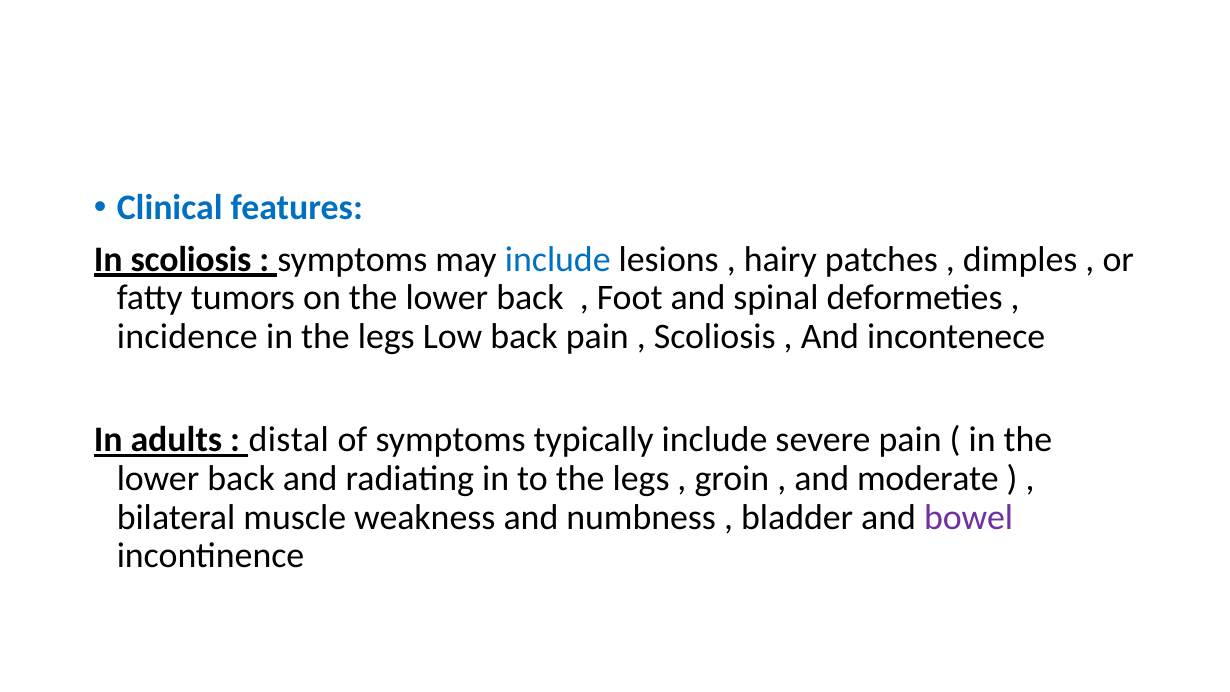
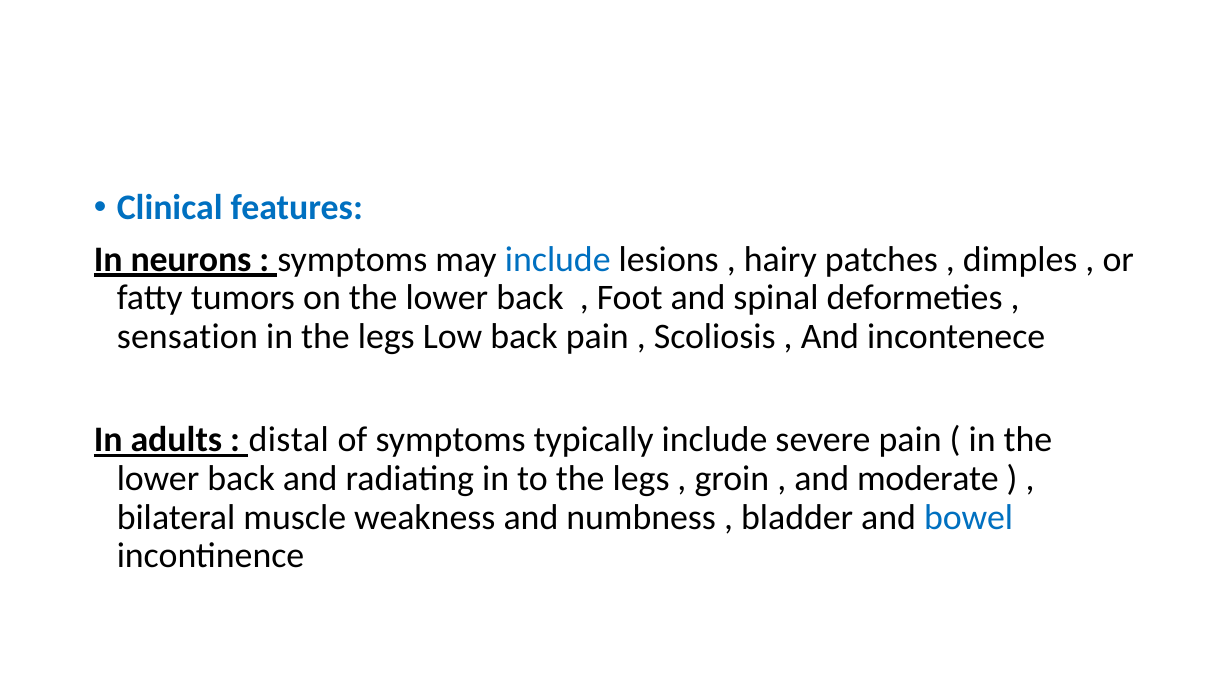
In scoliosis: scoliosis -> neurons
incidence: incidence -> sensation
bowel colour: purple -> blue
